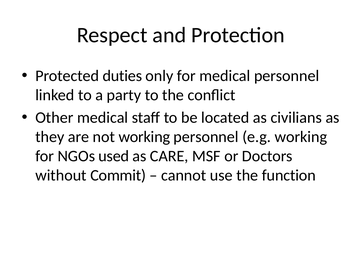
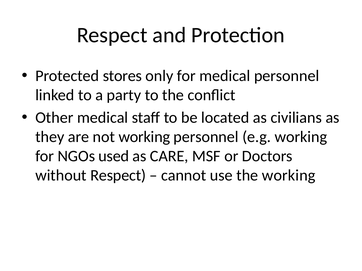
duties: duties -> stores
without Commit: Commit -> Respect
the function: function -> working
